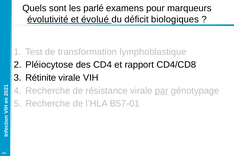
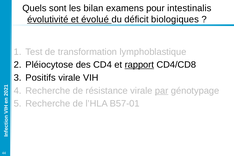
parlé: parlé -> bilan
marqueurs: marqueurs -> intestinalis
rapport underline: none -> present
Rétinite: Rétinite -> Positifs
